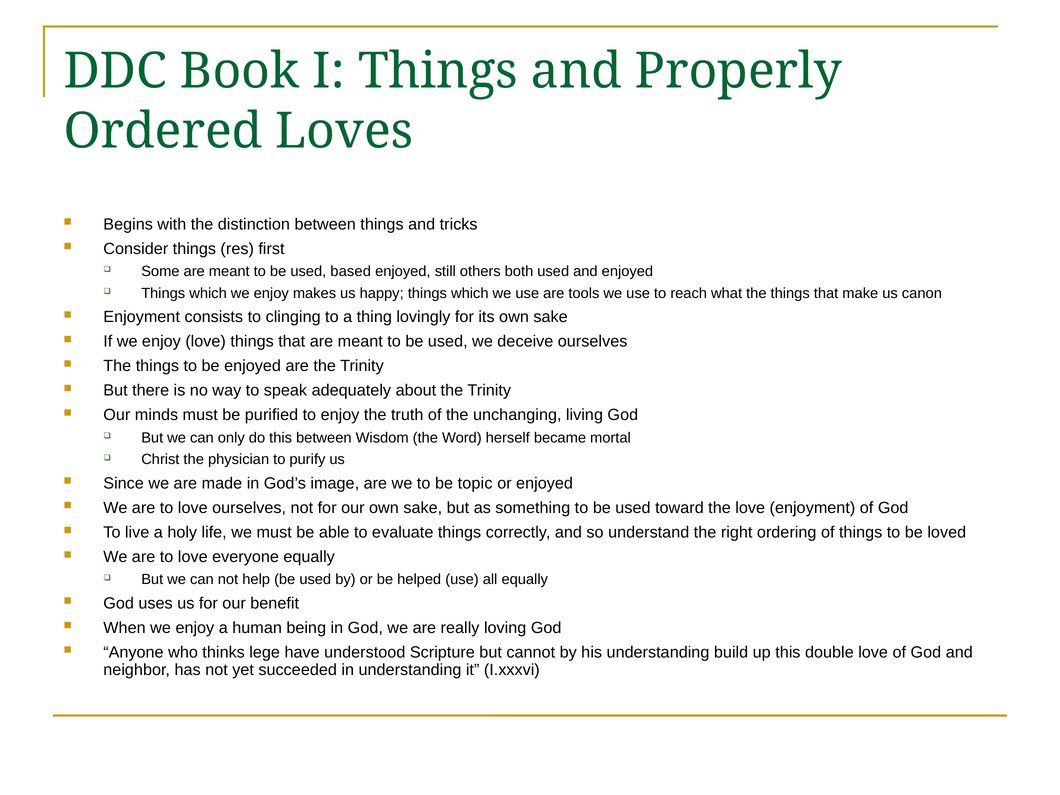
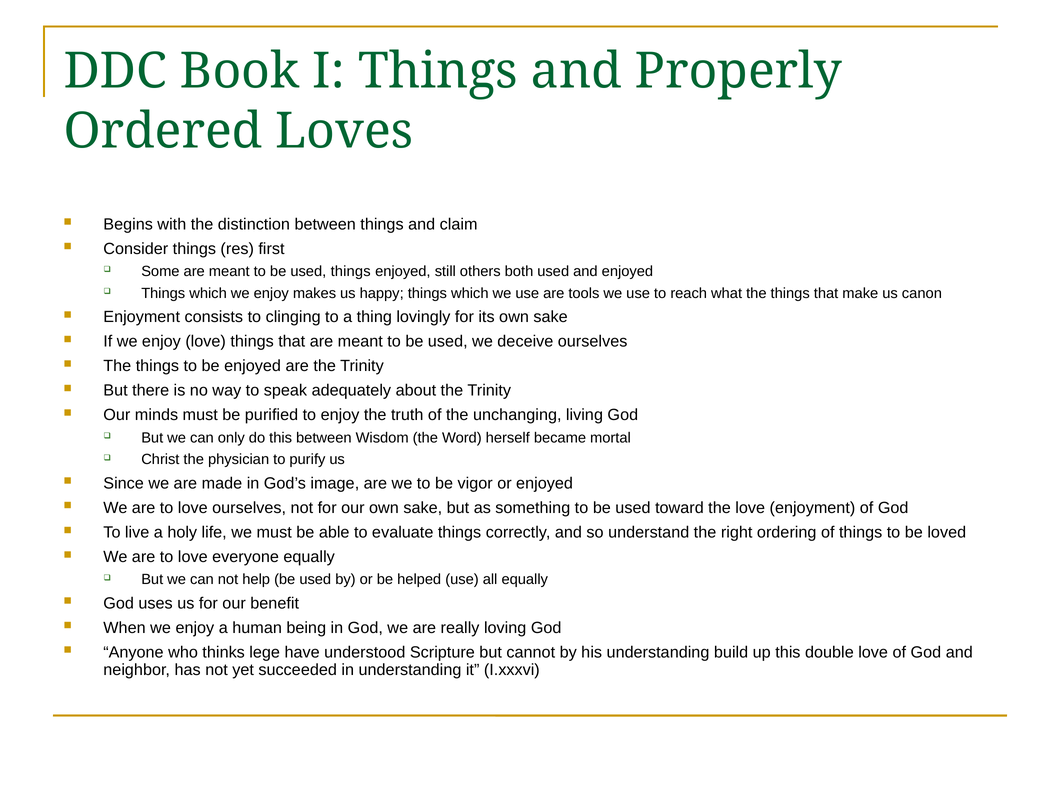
tricks: tricks -> claim
used based: based -> things
topic: topic -> vigor
